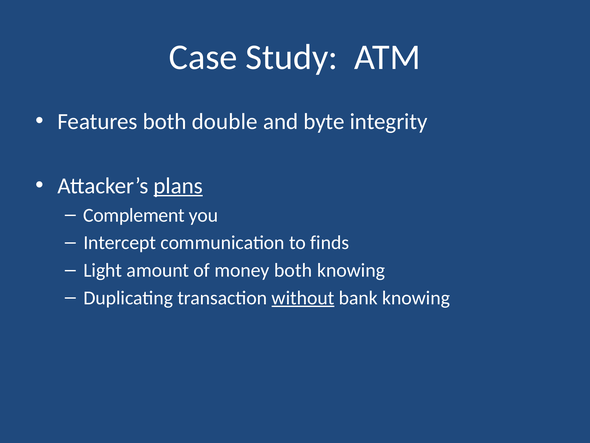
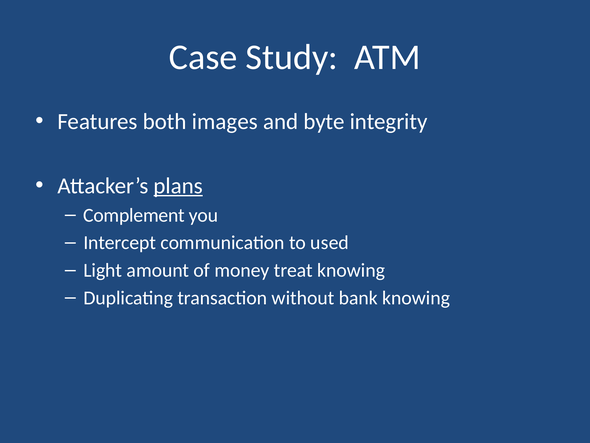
double: double -> images
finds: finds -> used
money both: both -> treat
without underline: present -> none
